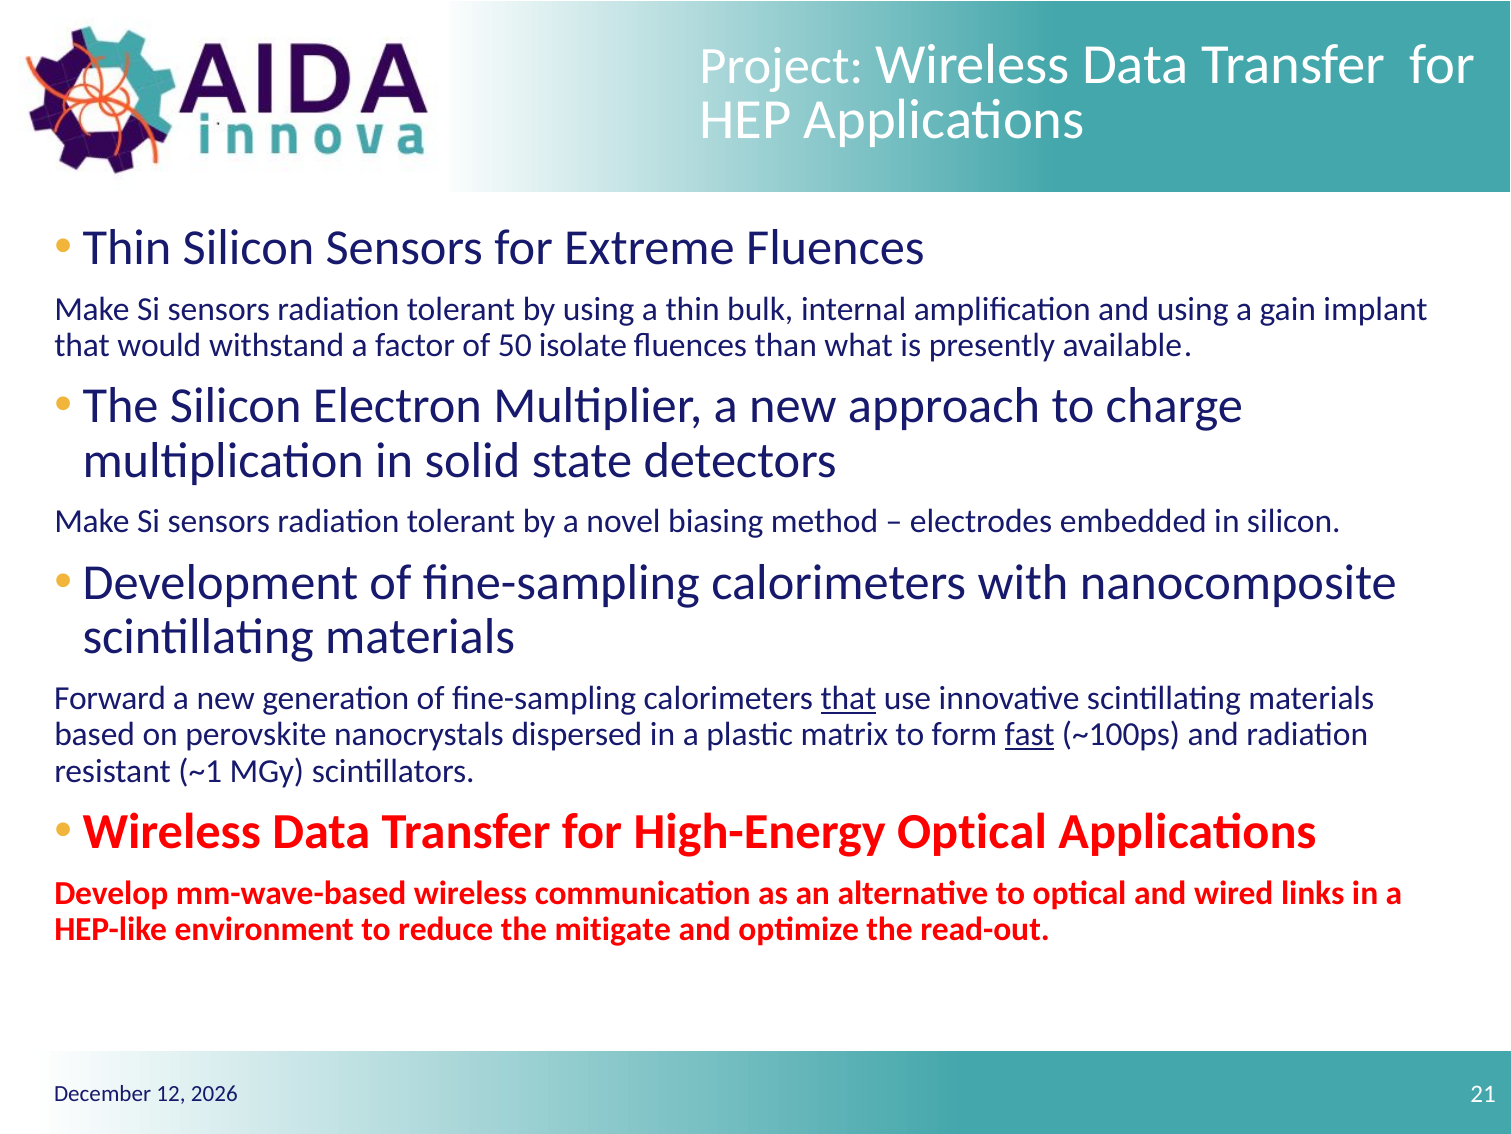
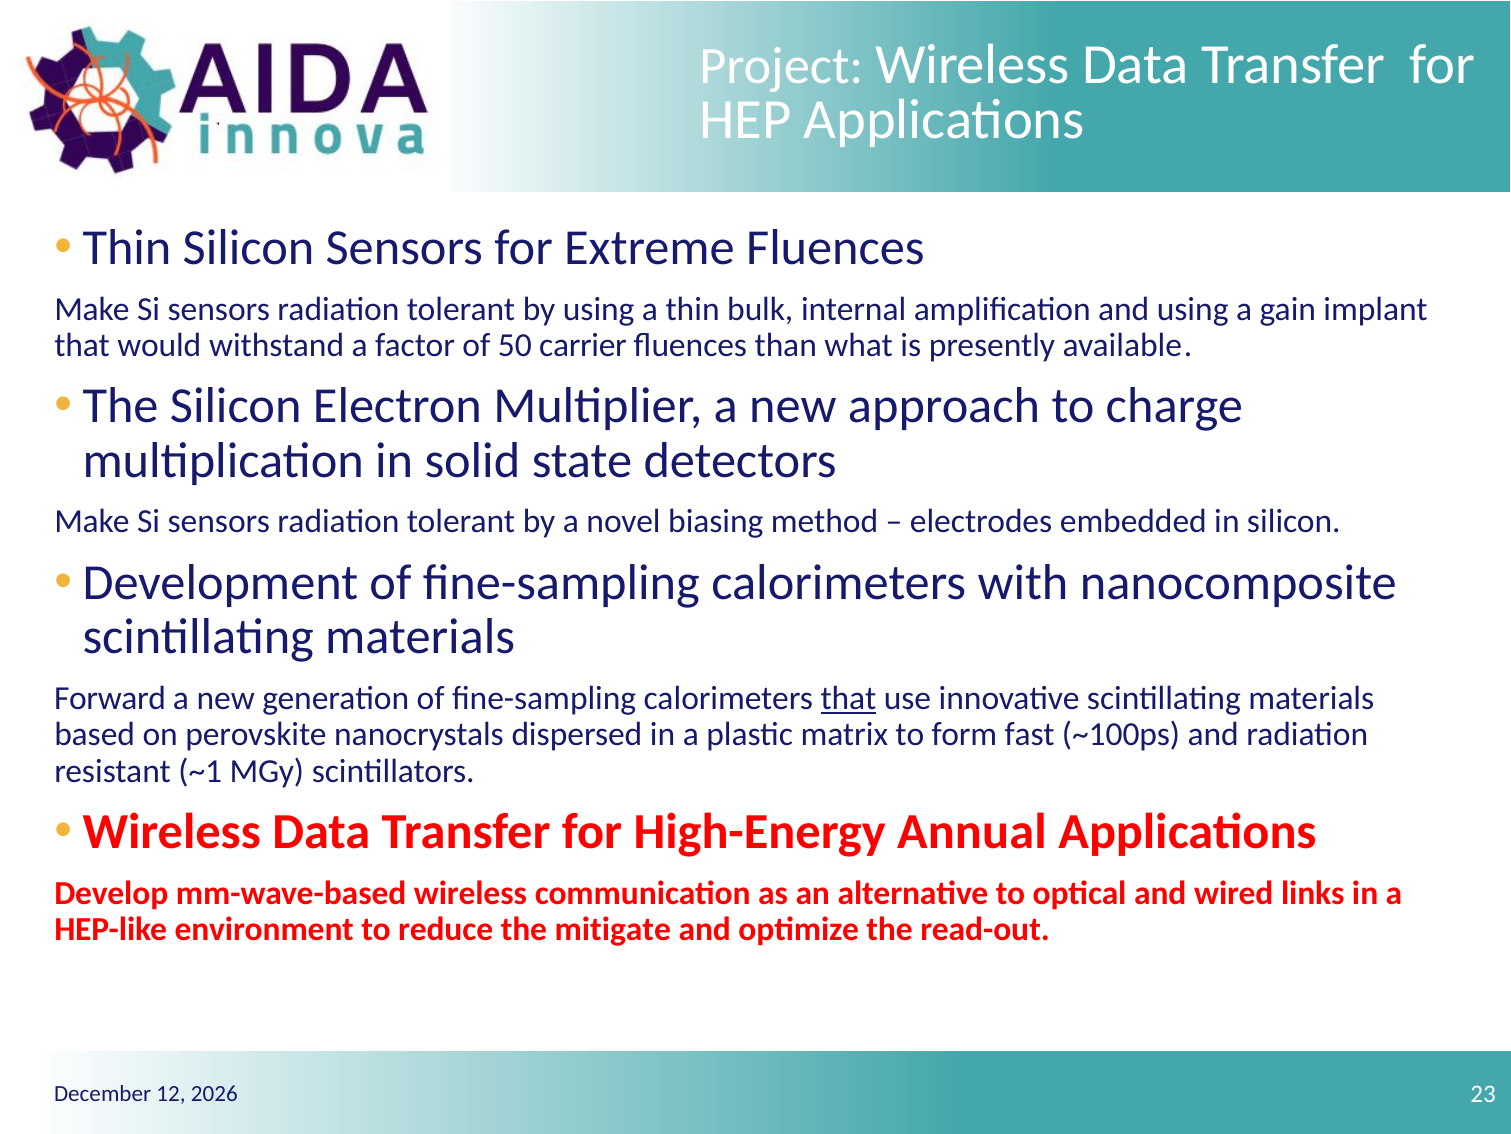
isolate: isolate -> carrier
fast underline: present -> none
High-Energy Optical: Optical -> Annual
21: 21 -> 23
